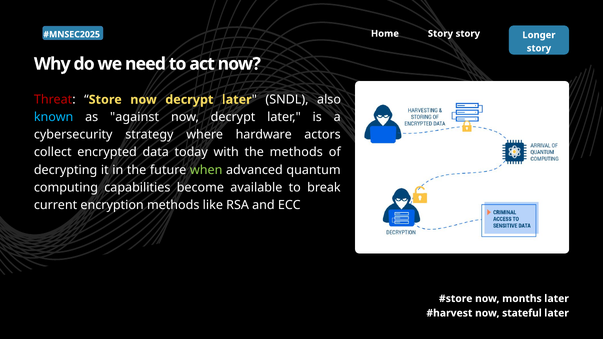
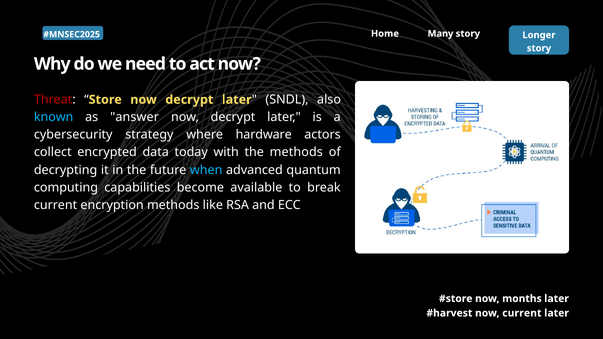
Home Story: Story -> Many
against: against -> answer
when colour: light green -> light blue
now stateful: stateful -> current
